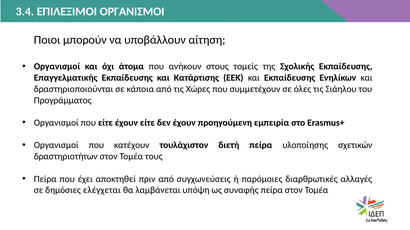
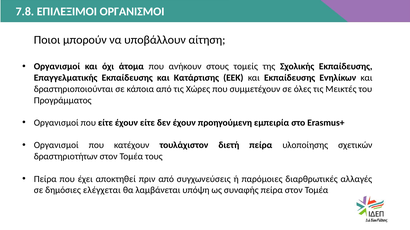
3.4: 3.4 -> 7.8
Σιάηλου: Σιάηλου -> Μεικτές
